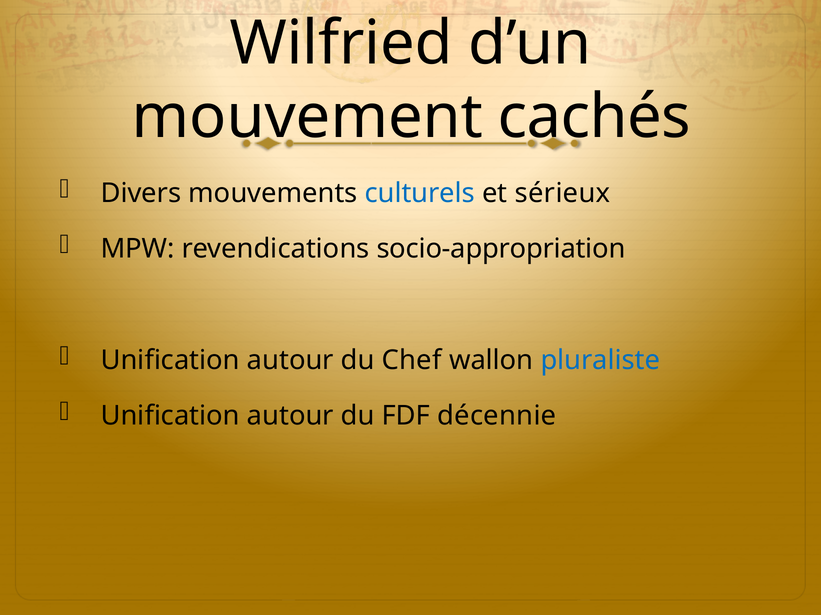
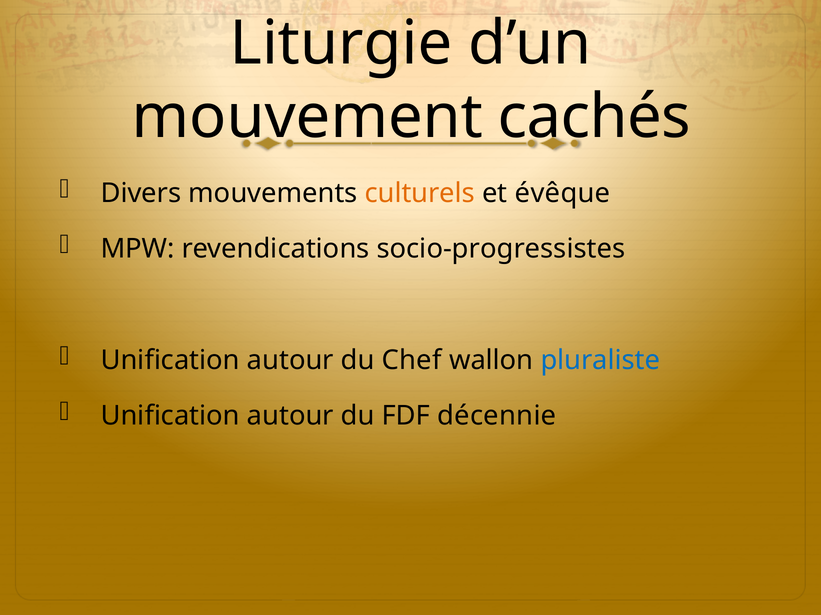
Wilfried: Wilfried -> Liturgie
culturels colour: blue -> orange
sérieux: sérieux -> évêque
socio-appropriation: socio-appropriation -> socio-progressistes
